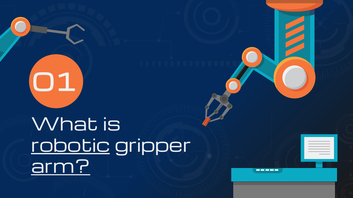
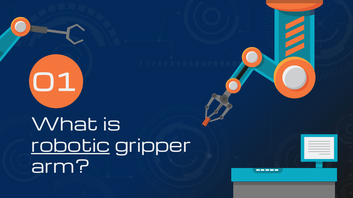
arm underline: present -> none
